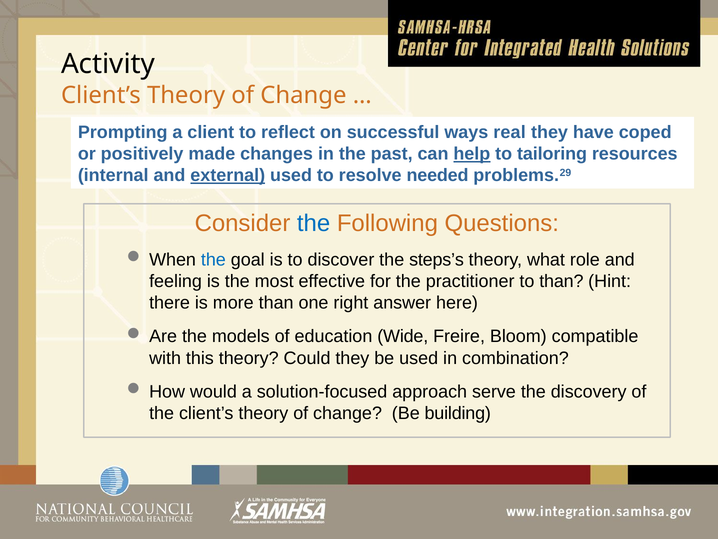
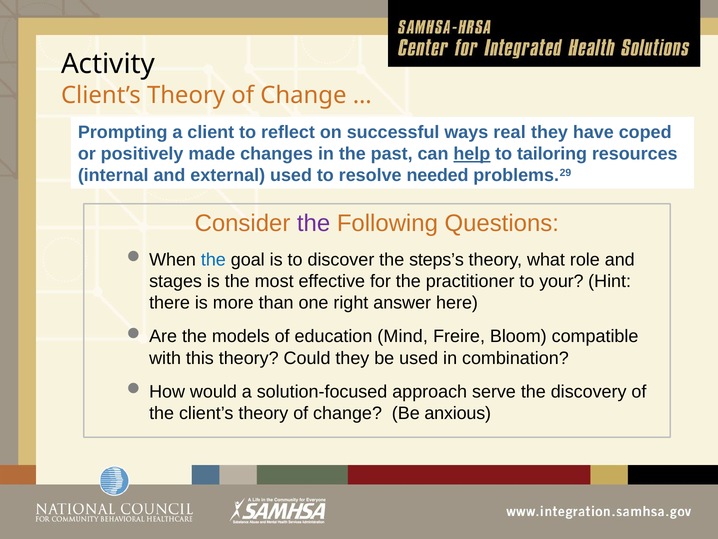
external underline: present -> none
the at (314, 223) colour: blue -> purple
feeling: feeling -> stages
to than: than -> your
Wide: Wide -> Mind
building: building -> anxious
